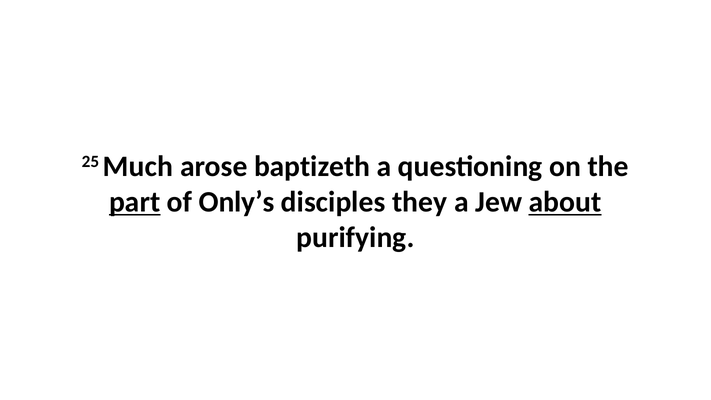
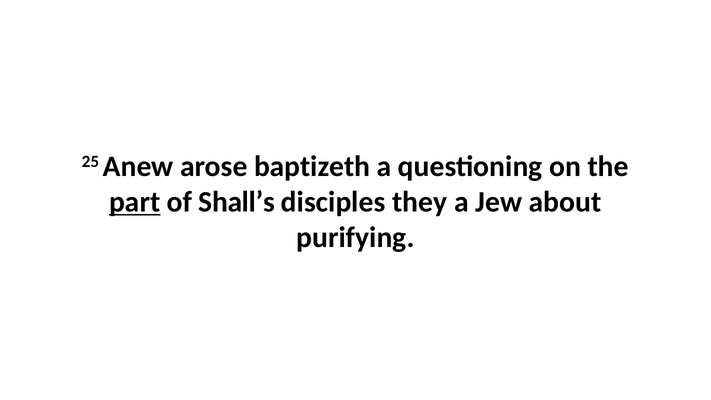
Much: Much -> Anew
Only’s: Only’s -> Shall’s
about underline: present -> none
